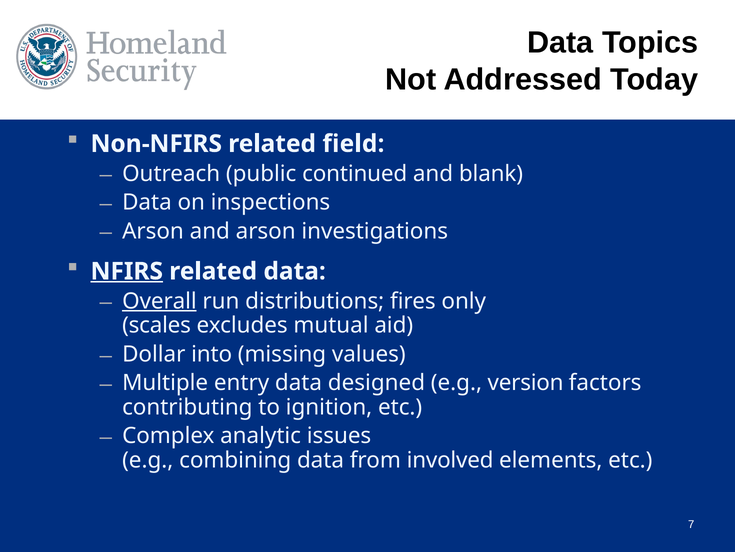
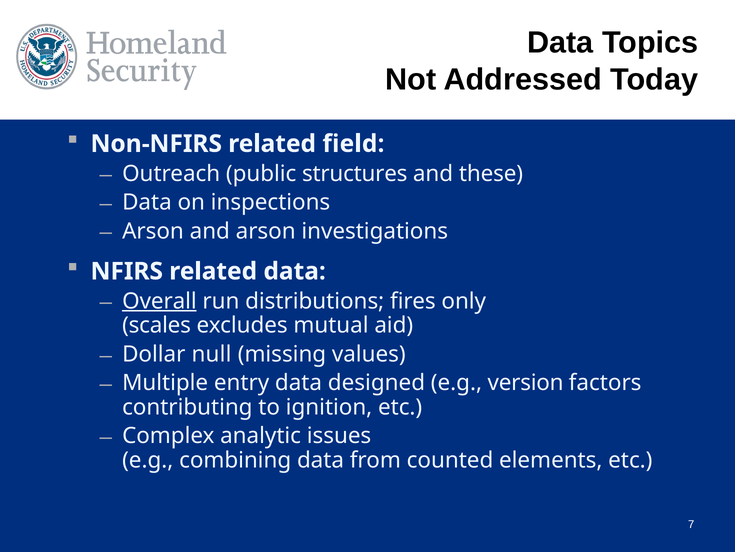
continued: continued -> structures
blank: blank -> these
NFIRS underline: present -> none
into: into -> null
involved: involved -> counted
